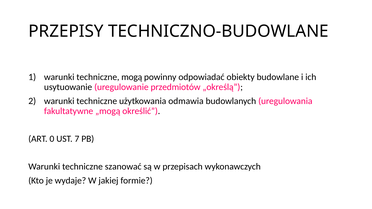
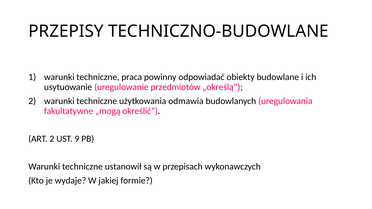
mogą: mogą -> praca
ART 0: 0 -> 2
7: 7 -> 9
szanować: szanować -> ustanowił
